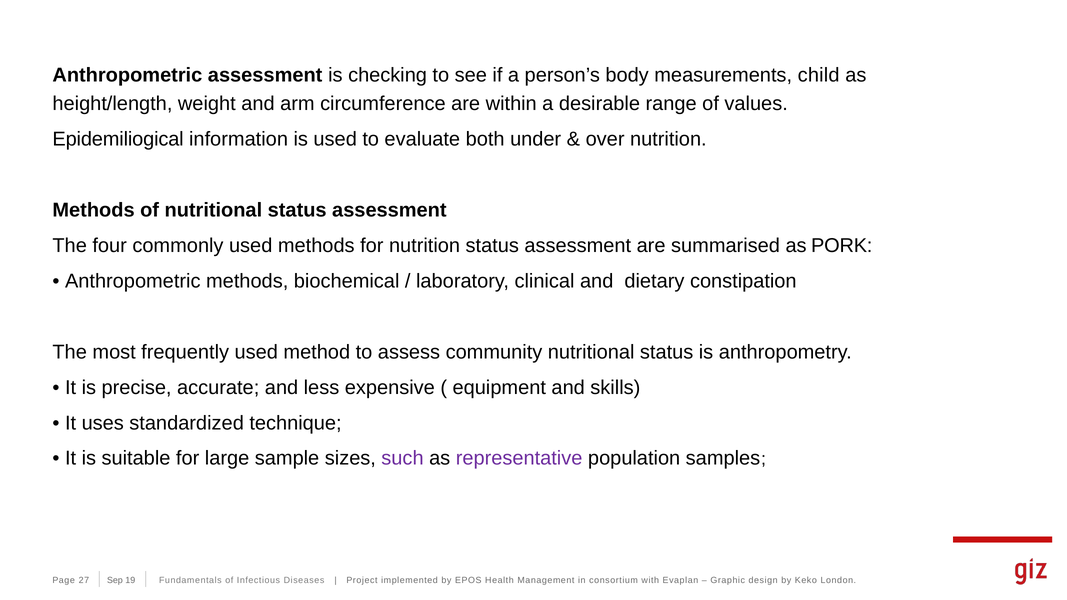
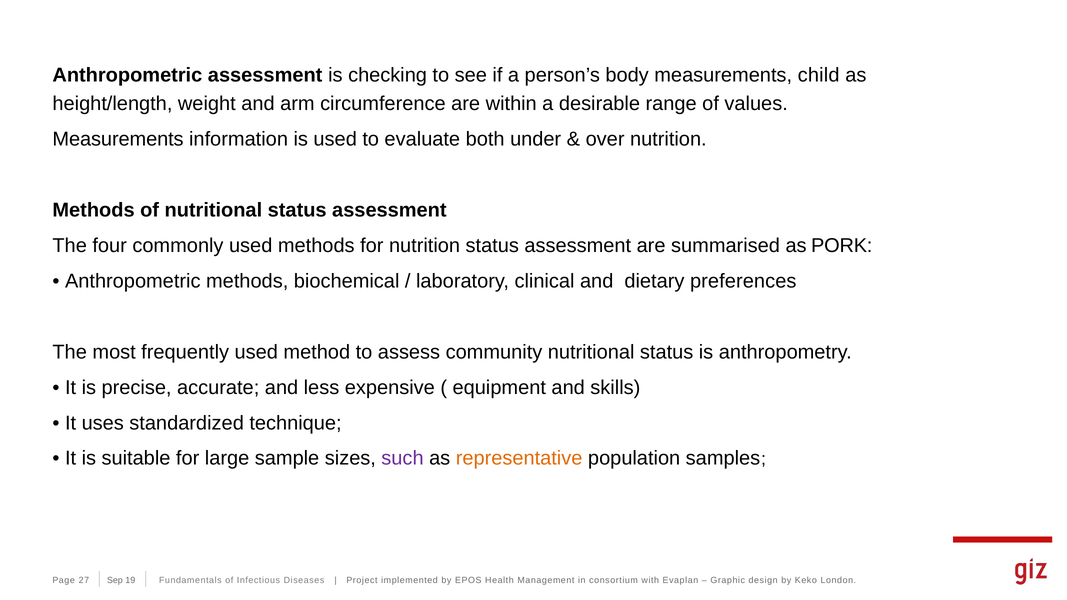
Epidemiliogical at (118, 139): Epidemiliogical -> Measurements
constipation: constipation -> preferences
representative colour: purple -> orange
